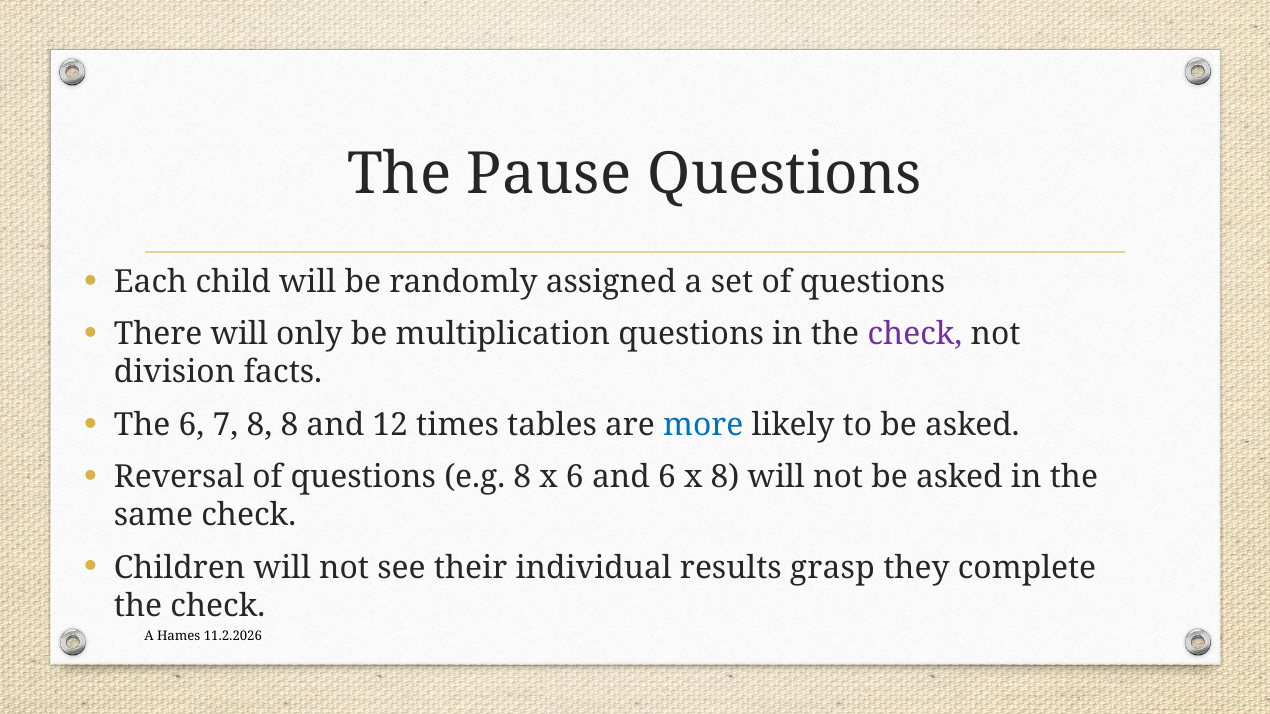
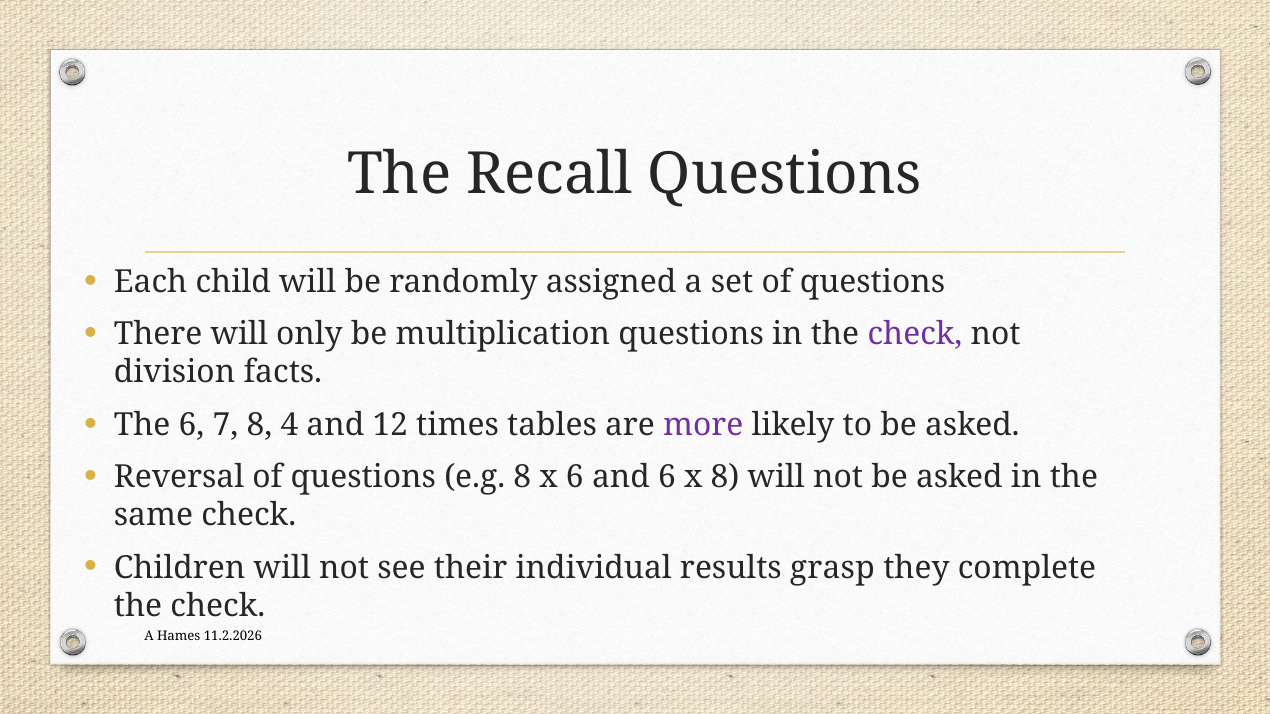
Pause: Pause -> Recall
8 8: 8 -> 4
more colour: blue -> purple
